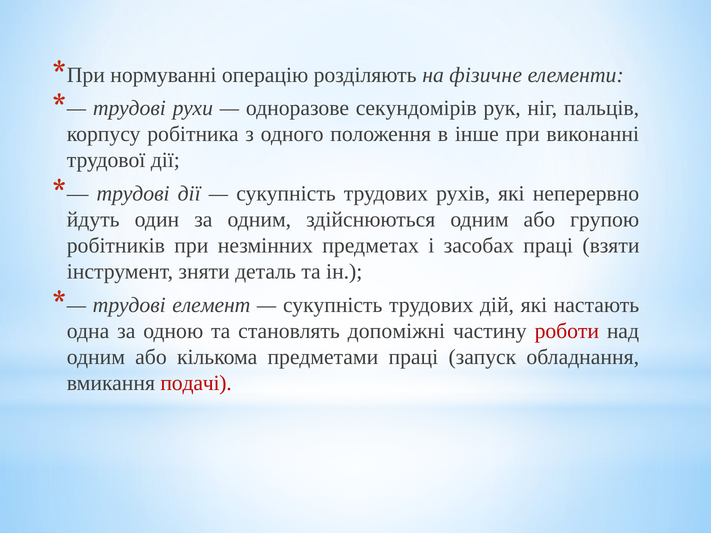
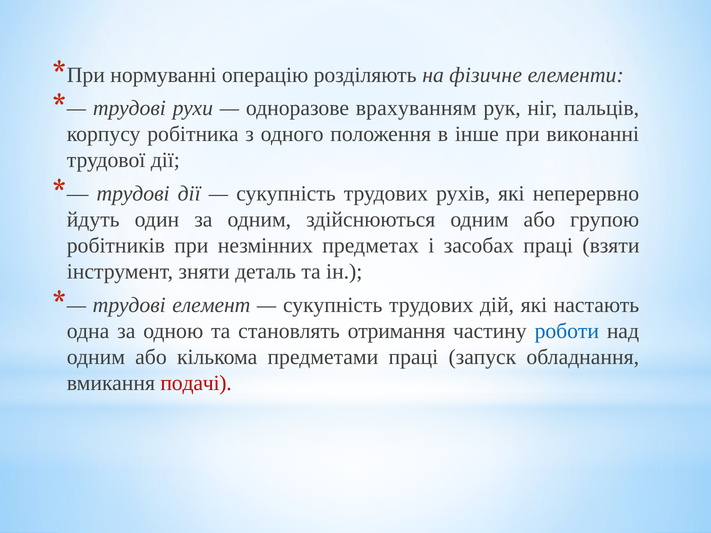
секундомірів: секундомірів -> врахуванням
допоміжні: допоміжні -> отримання
роботи colour: red -> blue
